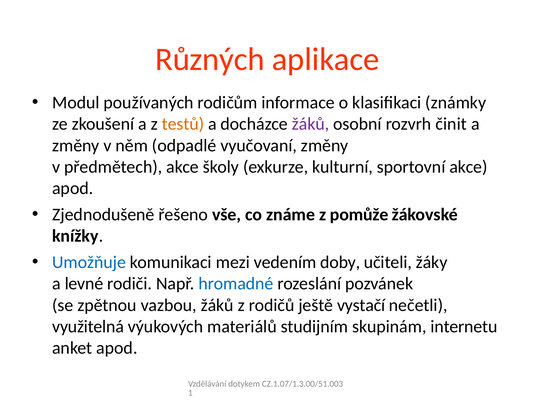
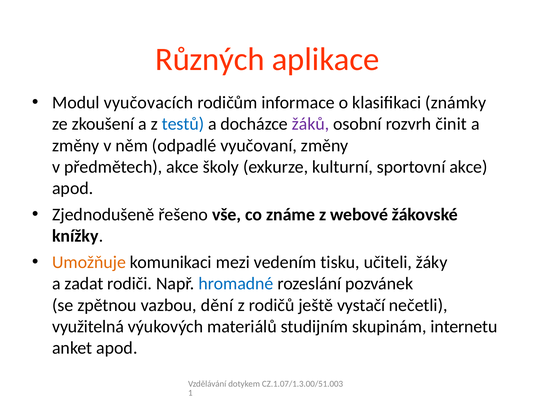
používaných: používaných -> vyučovacích
testů colour: orange -> blue
pomůže: pomůže -> webové
Umožňuje colour: blue -> orange
doby: doby -> tisku
levné: levné -> zadat
vazbou žáků: žáků -> dění
